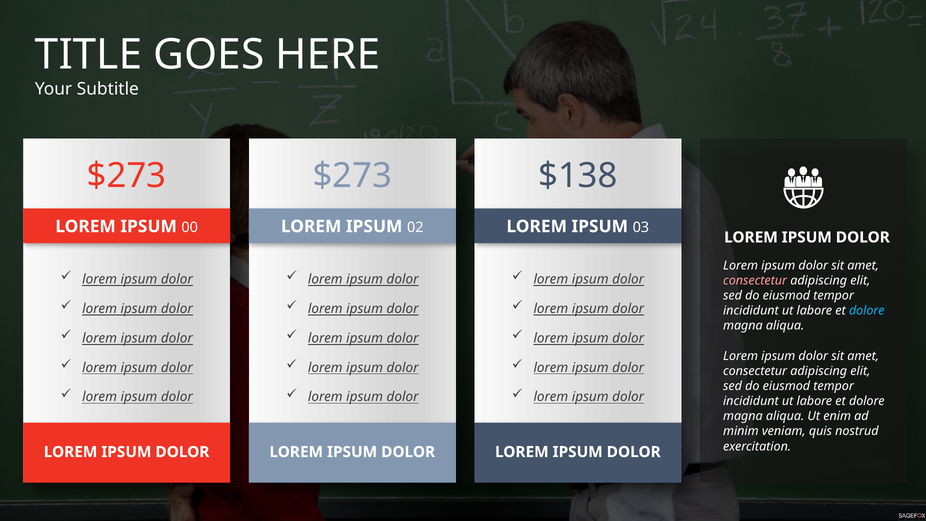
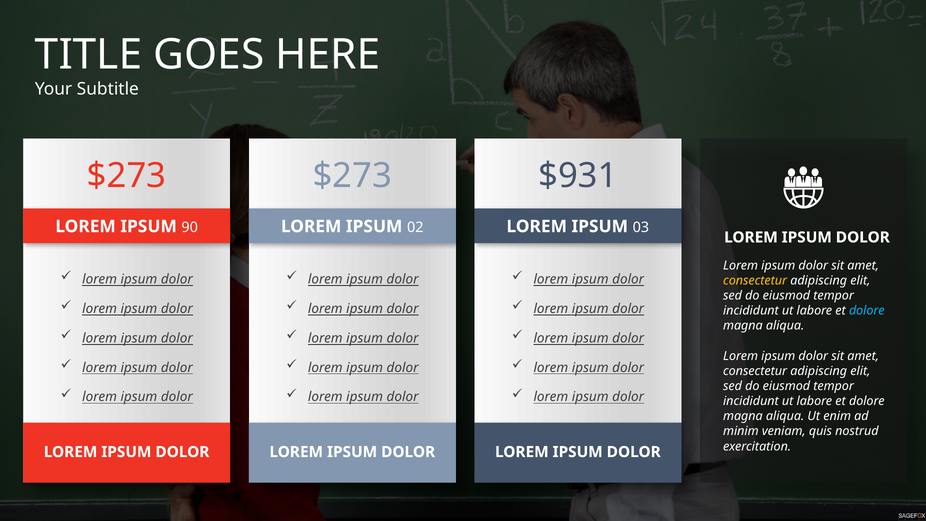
$138: $138 -> $931
00: 00 -> 90
consectetur at (755, 281) colour: pink -> yellow
